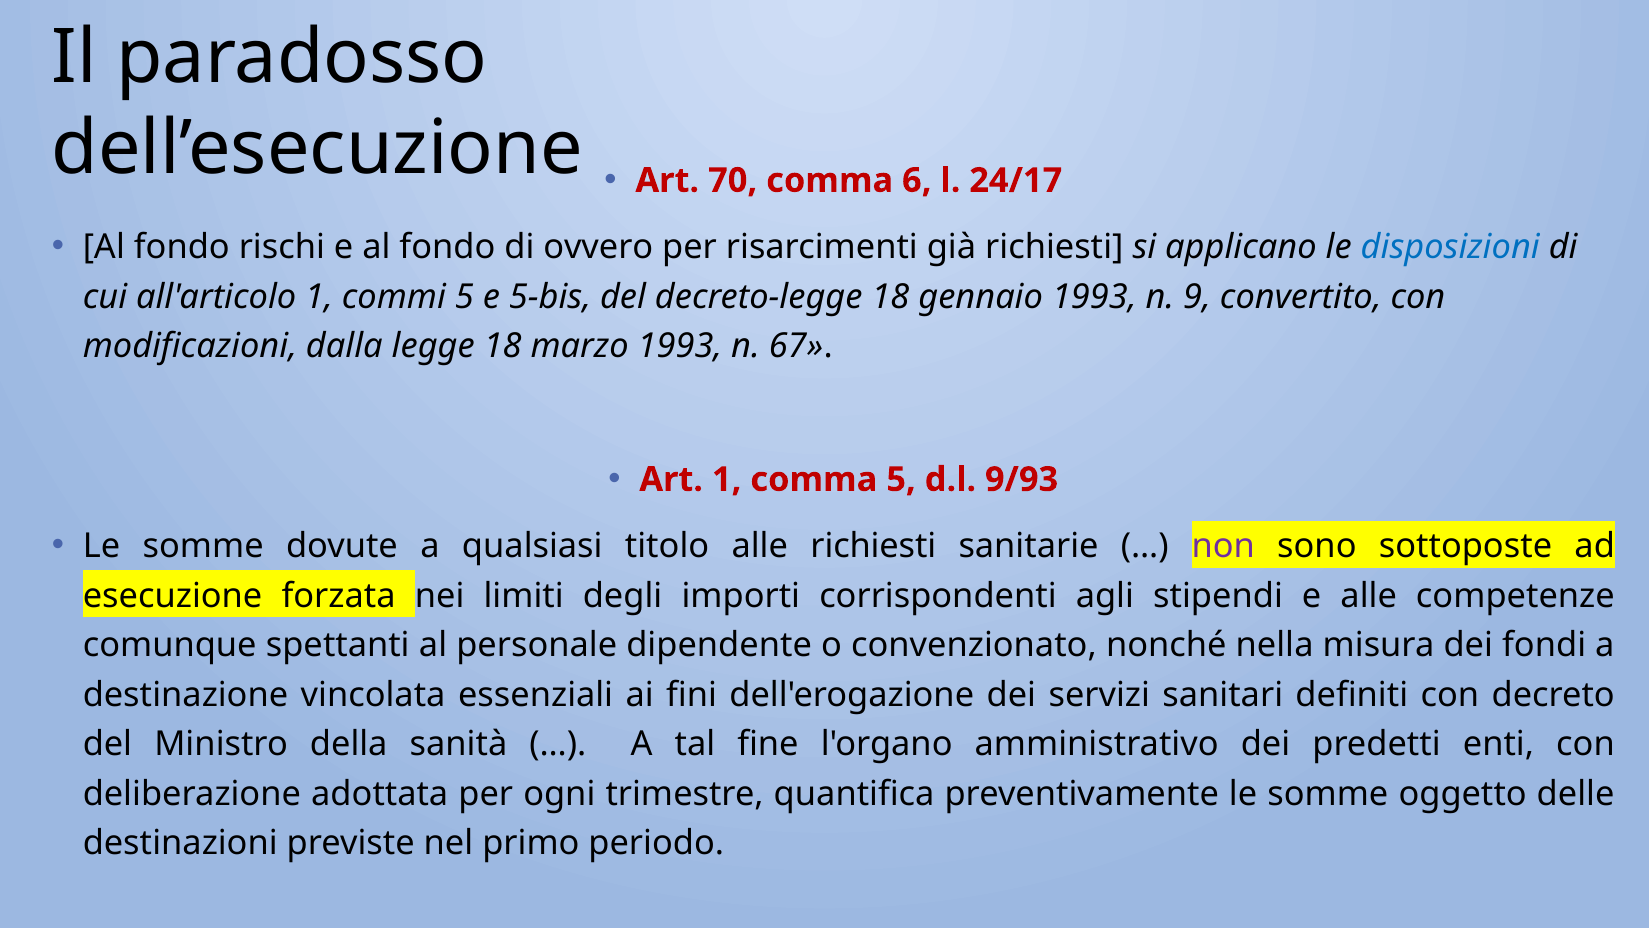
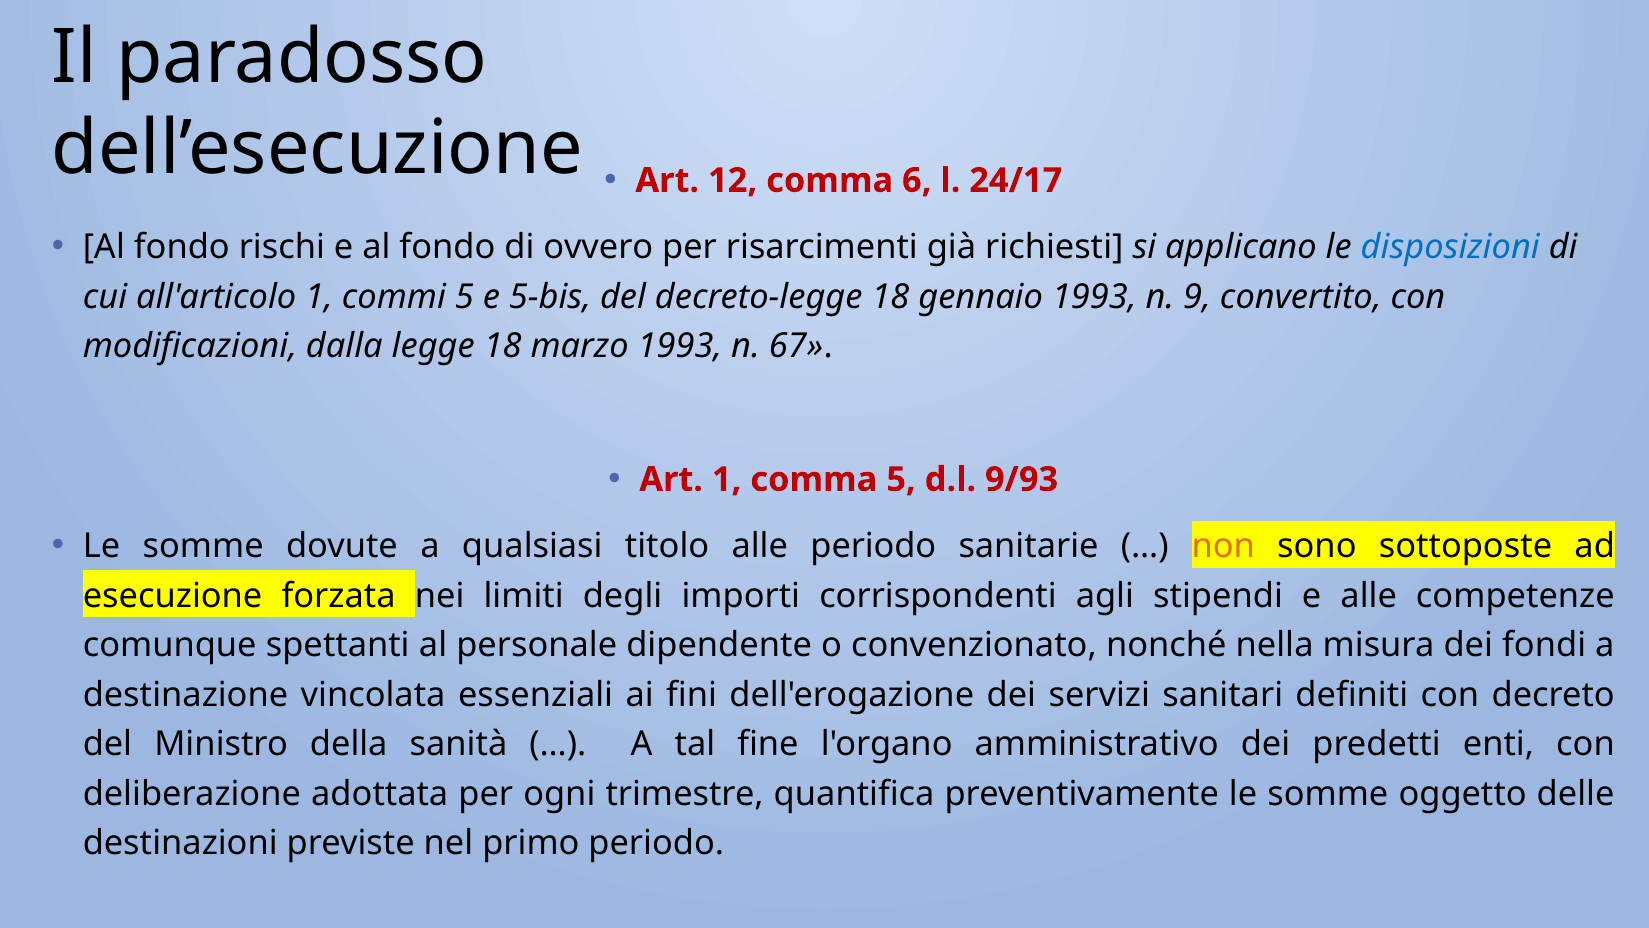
70: 70 -> 12
alle richiesti: richiesti -> periodo
non colour: purple -> orange
